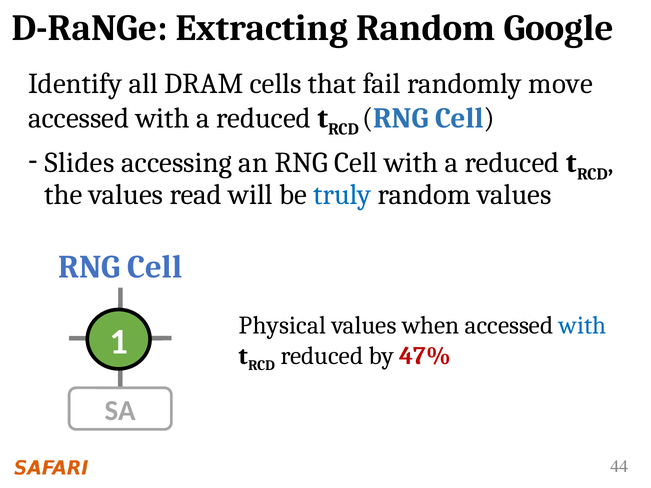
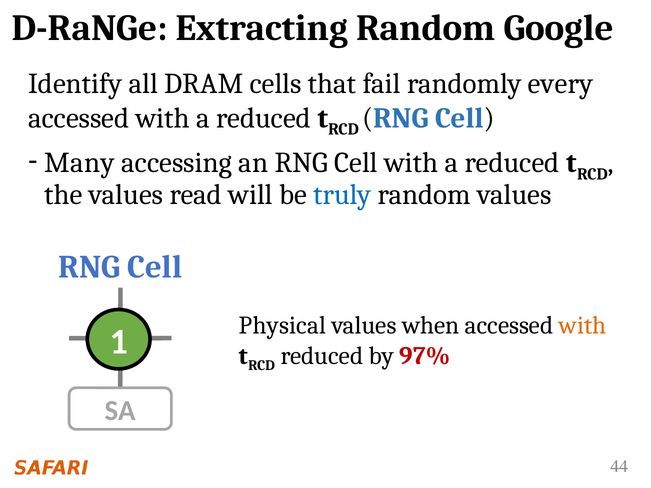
move: move -> every
Slides: Slides -> Many
with at (583, 326) colour: blue -> orange
47%: 47% -> 97%
